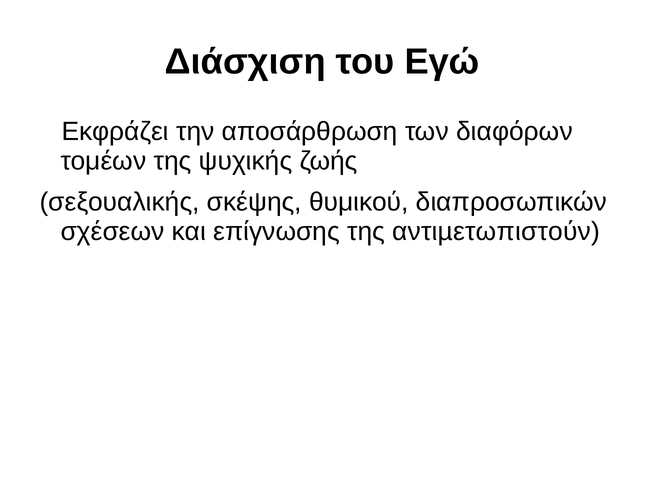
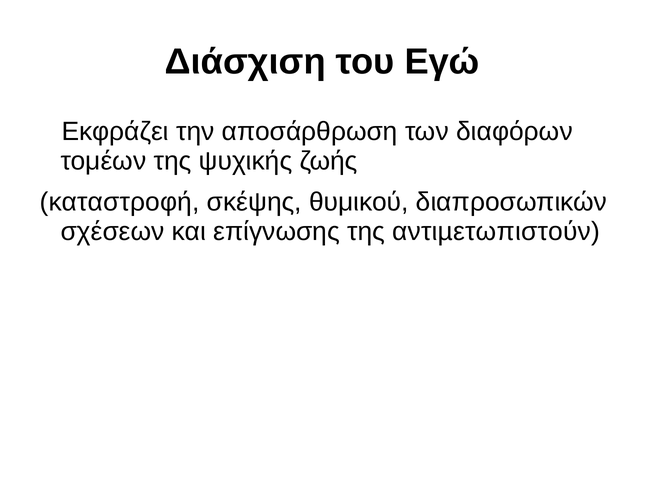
σεξουαλικής: σεξουαλικής -> καταστροφή
